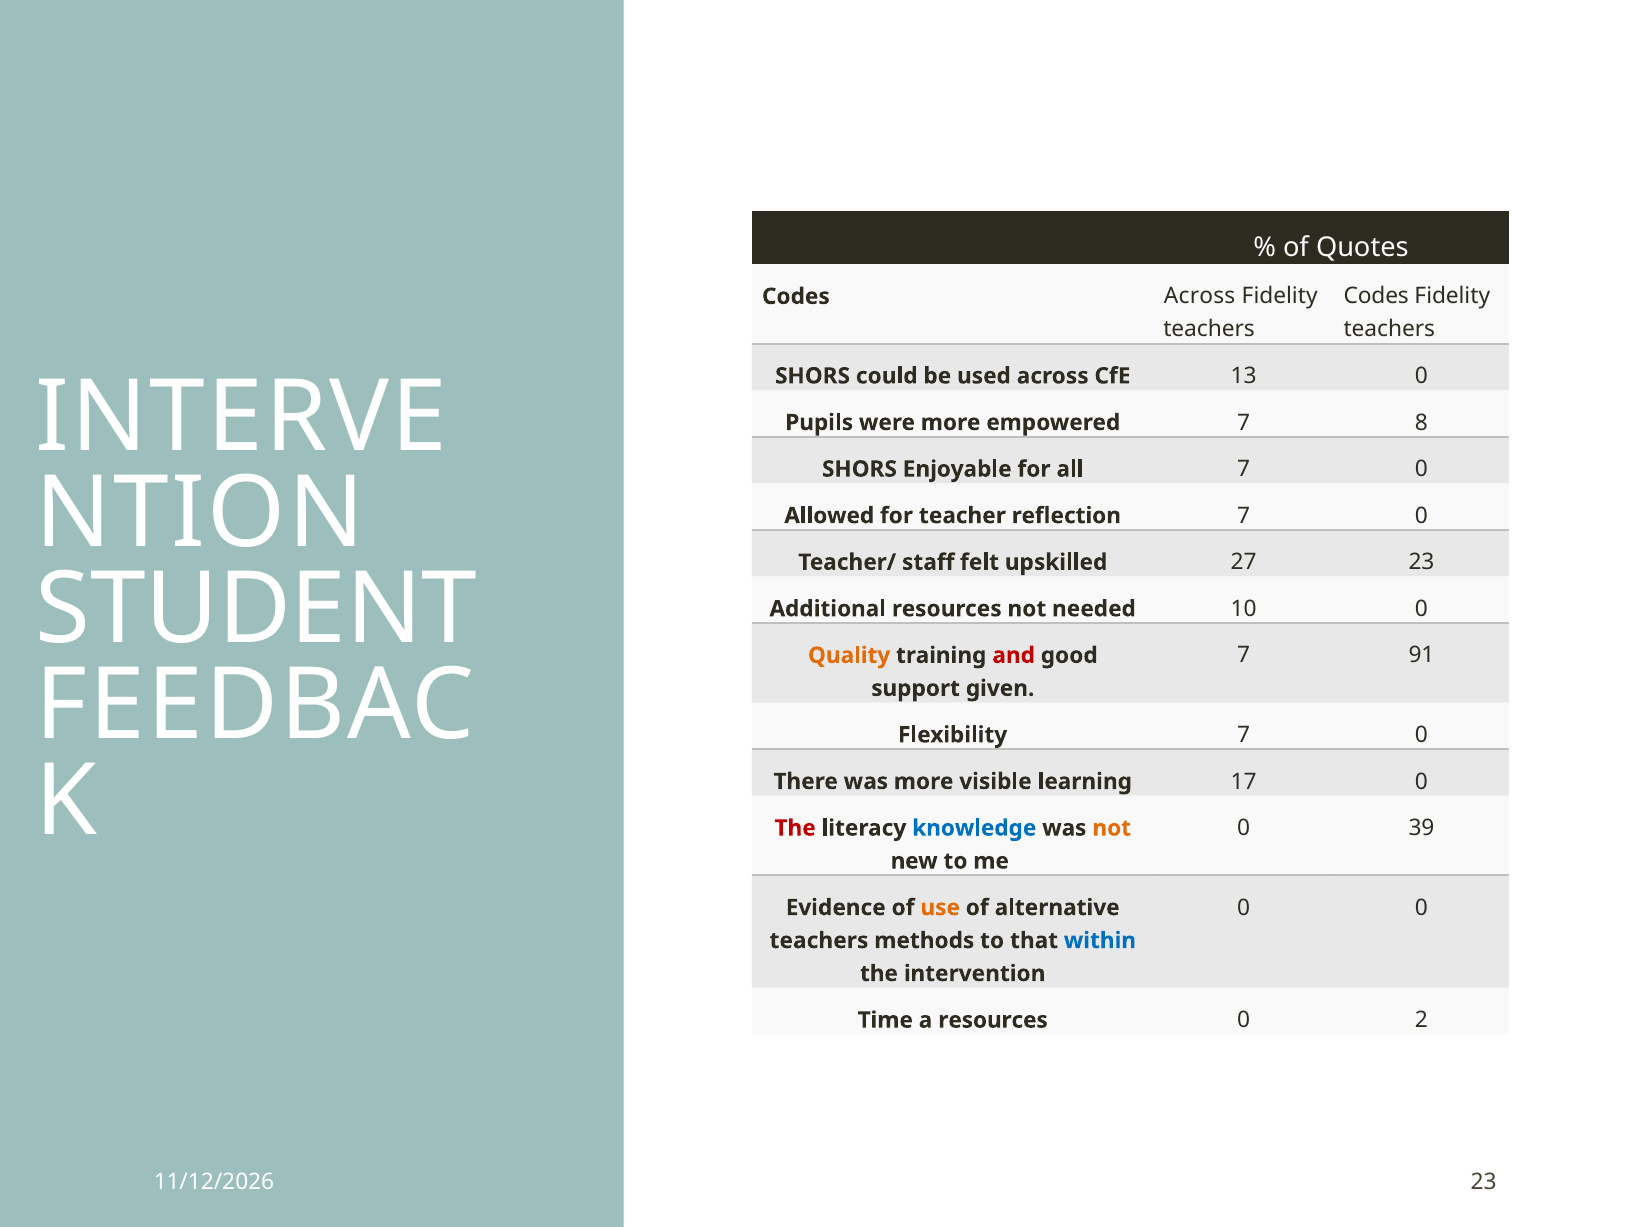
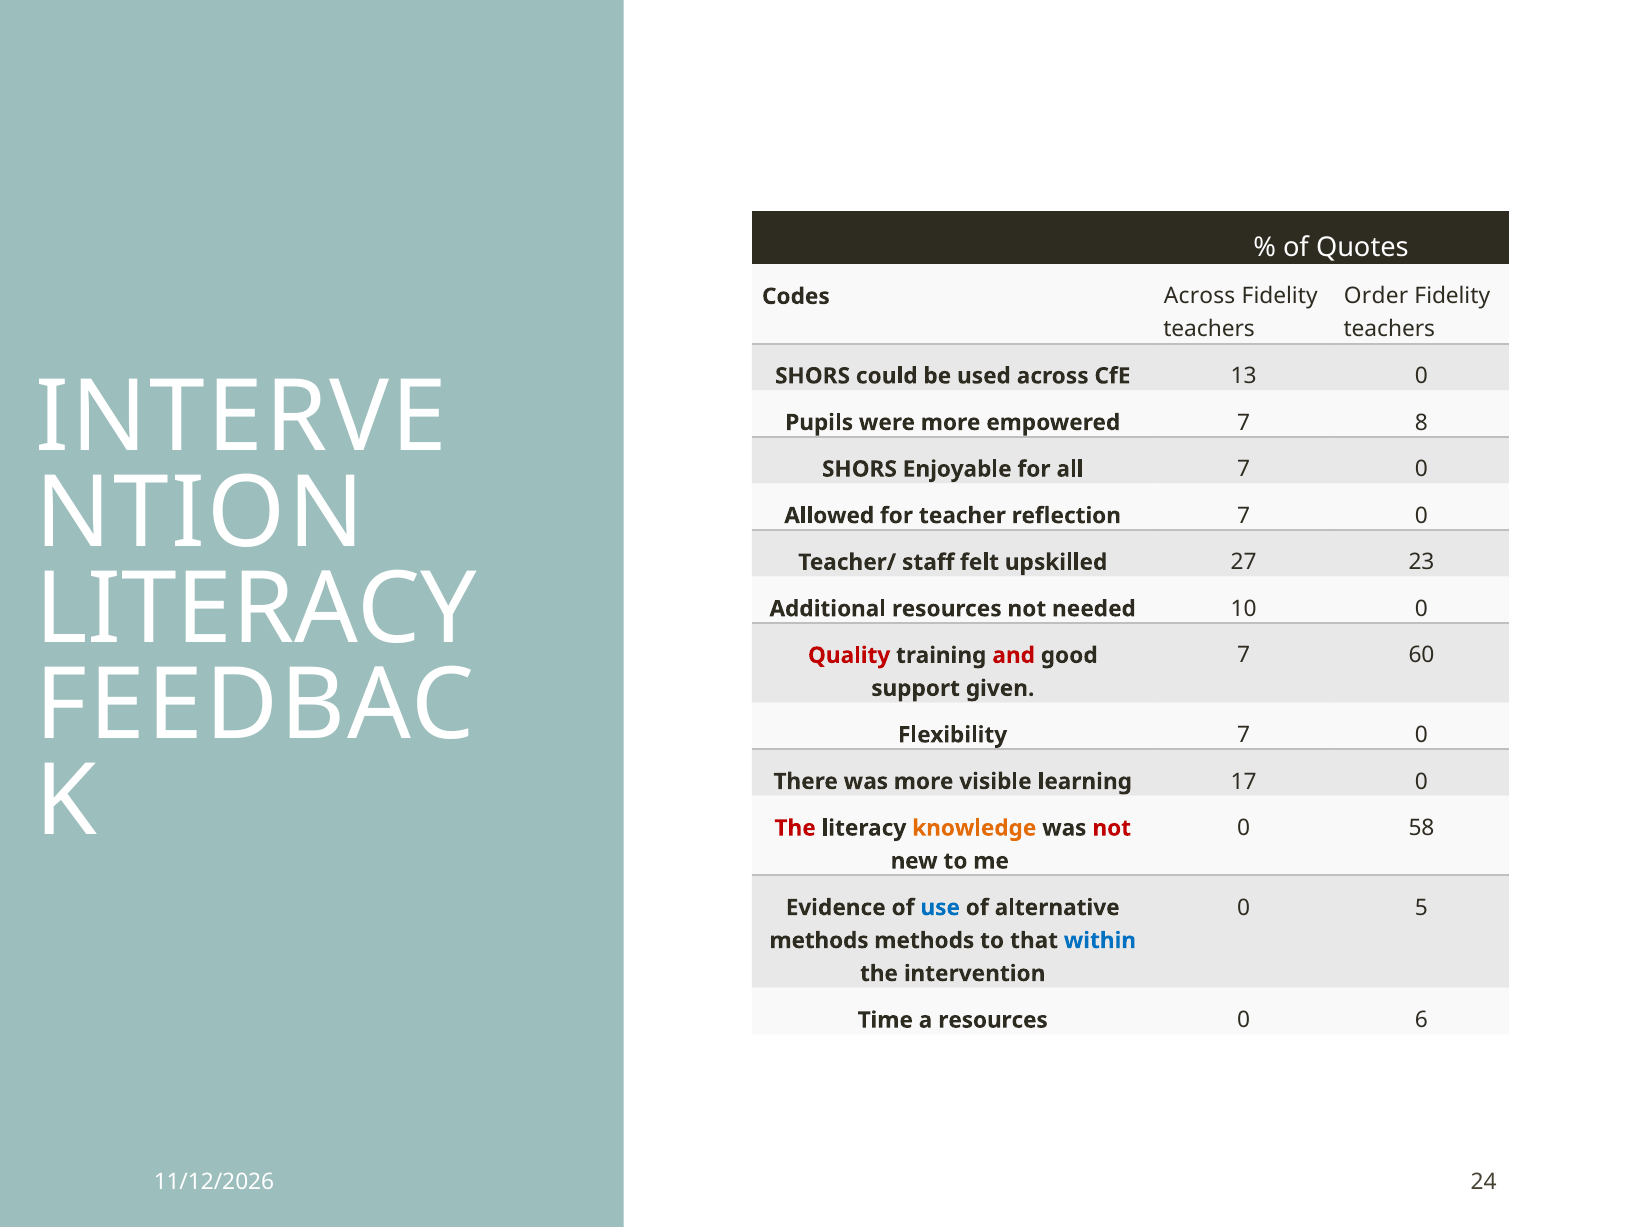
Codes at (1376, 296): Codes -> Order
STUDENT at (256, 609): STUDENT -> LITERACY
91: 91 -> 60
Quality colour: orange -> red
39: 39 -> 58
knowledge colour: blue -> orange
not at (1112, 828) colour: orange -> red
0 0: 0 -> 5
use colour: orange -> blue
teachers at (819, 941): teachers -> methods
2: 2 -> 6
23 at (1484, 1182): 23 -> 24
